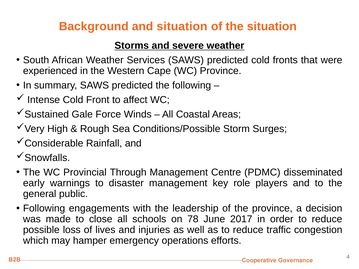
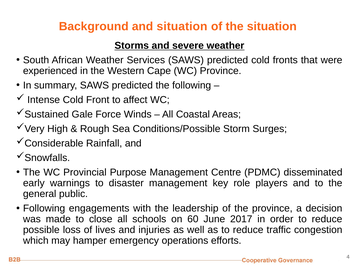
Through: Through -> Purpose
78: 78 -> 60
